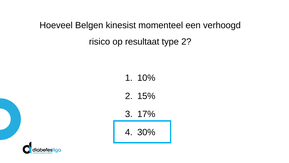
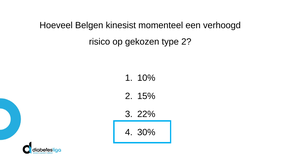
resultaat: resultaat -> gekozen
17%: 17% -> 22%
